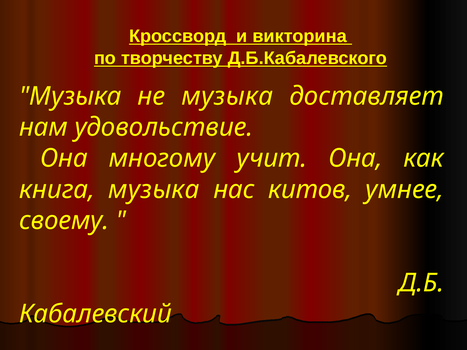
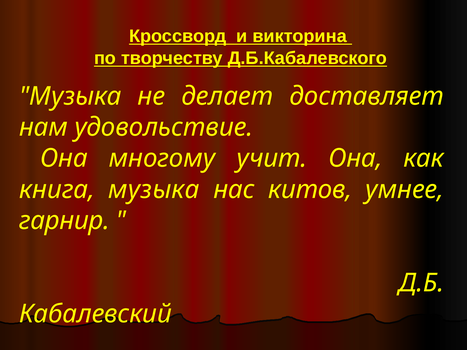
не музыка: музыка -> делает
своему: своему -> гарнир
